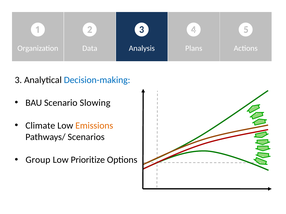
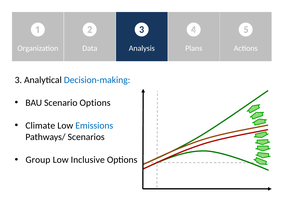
Scenario Slowing: Slowing -> Options
Emissions colour: orange -> blue
Prioritize: Prioritize -> Inclusive
